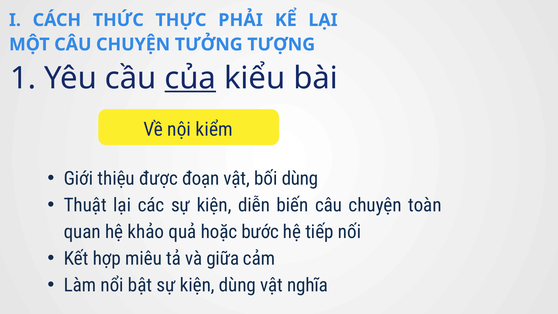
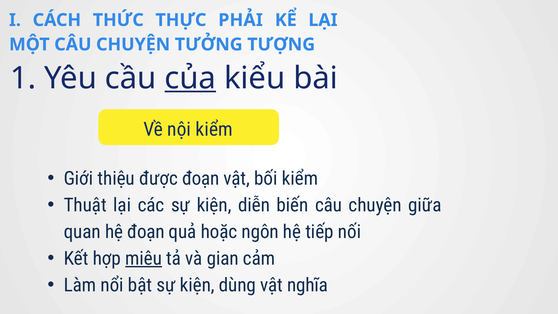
bối dùng: dùng -> kiểm
toàn: toàn -> giữa
hệ khảo: khảo -> đoạn
bước: bước -> ngôn
miêu underline: none -> present
giữa: giữa -> gian
